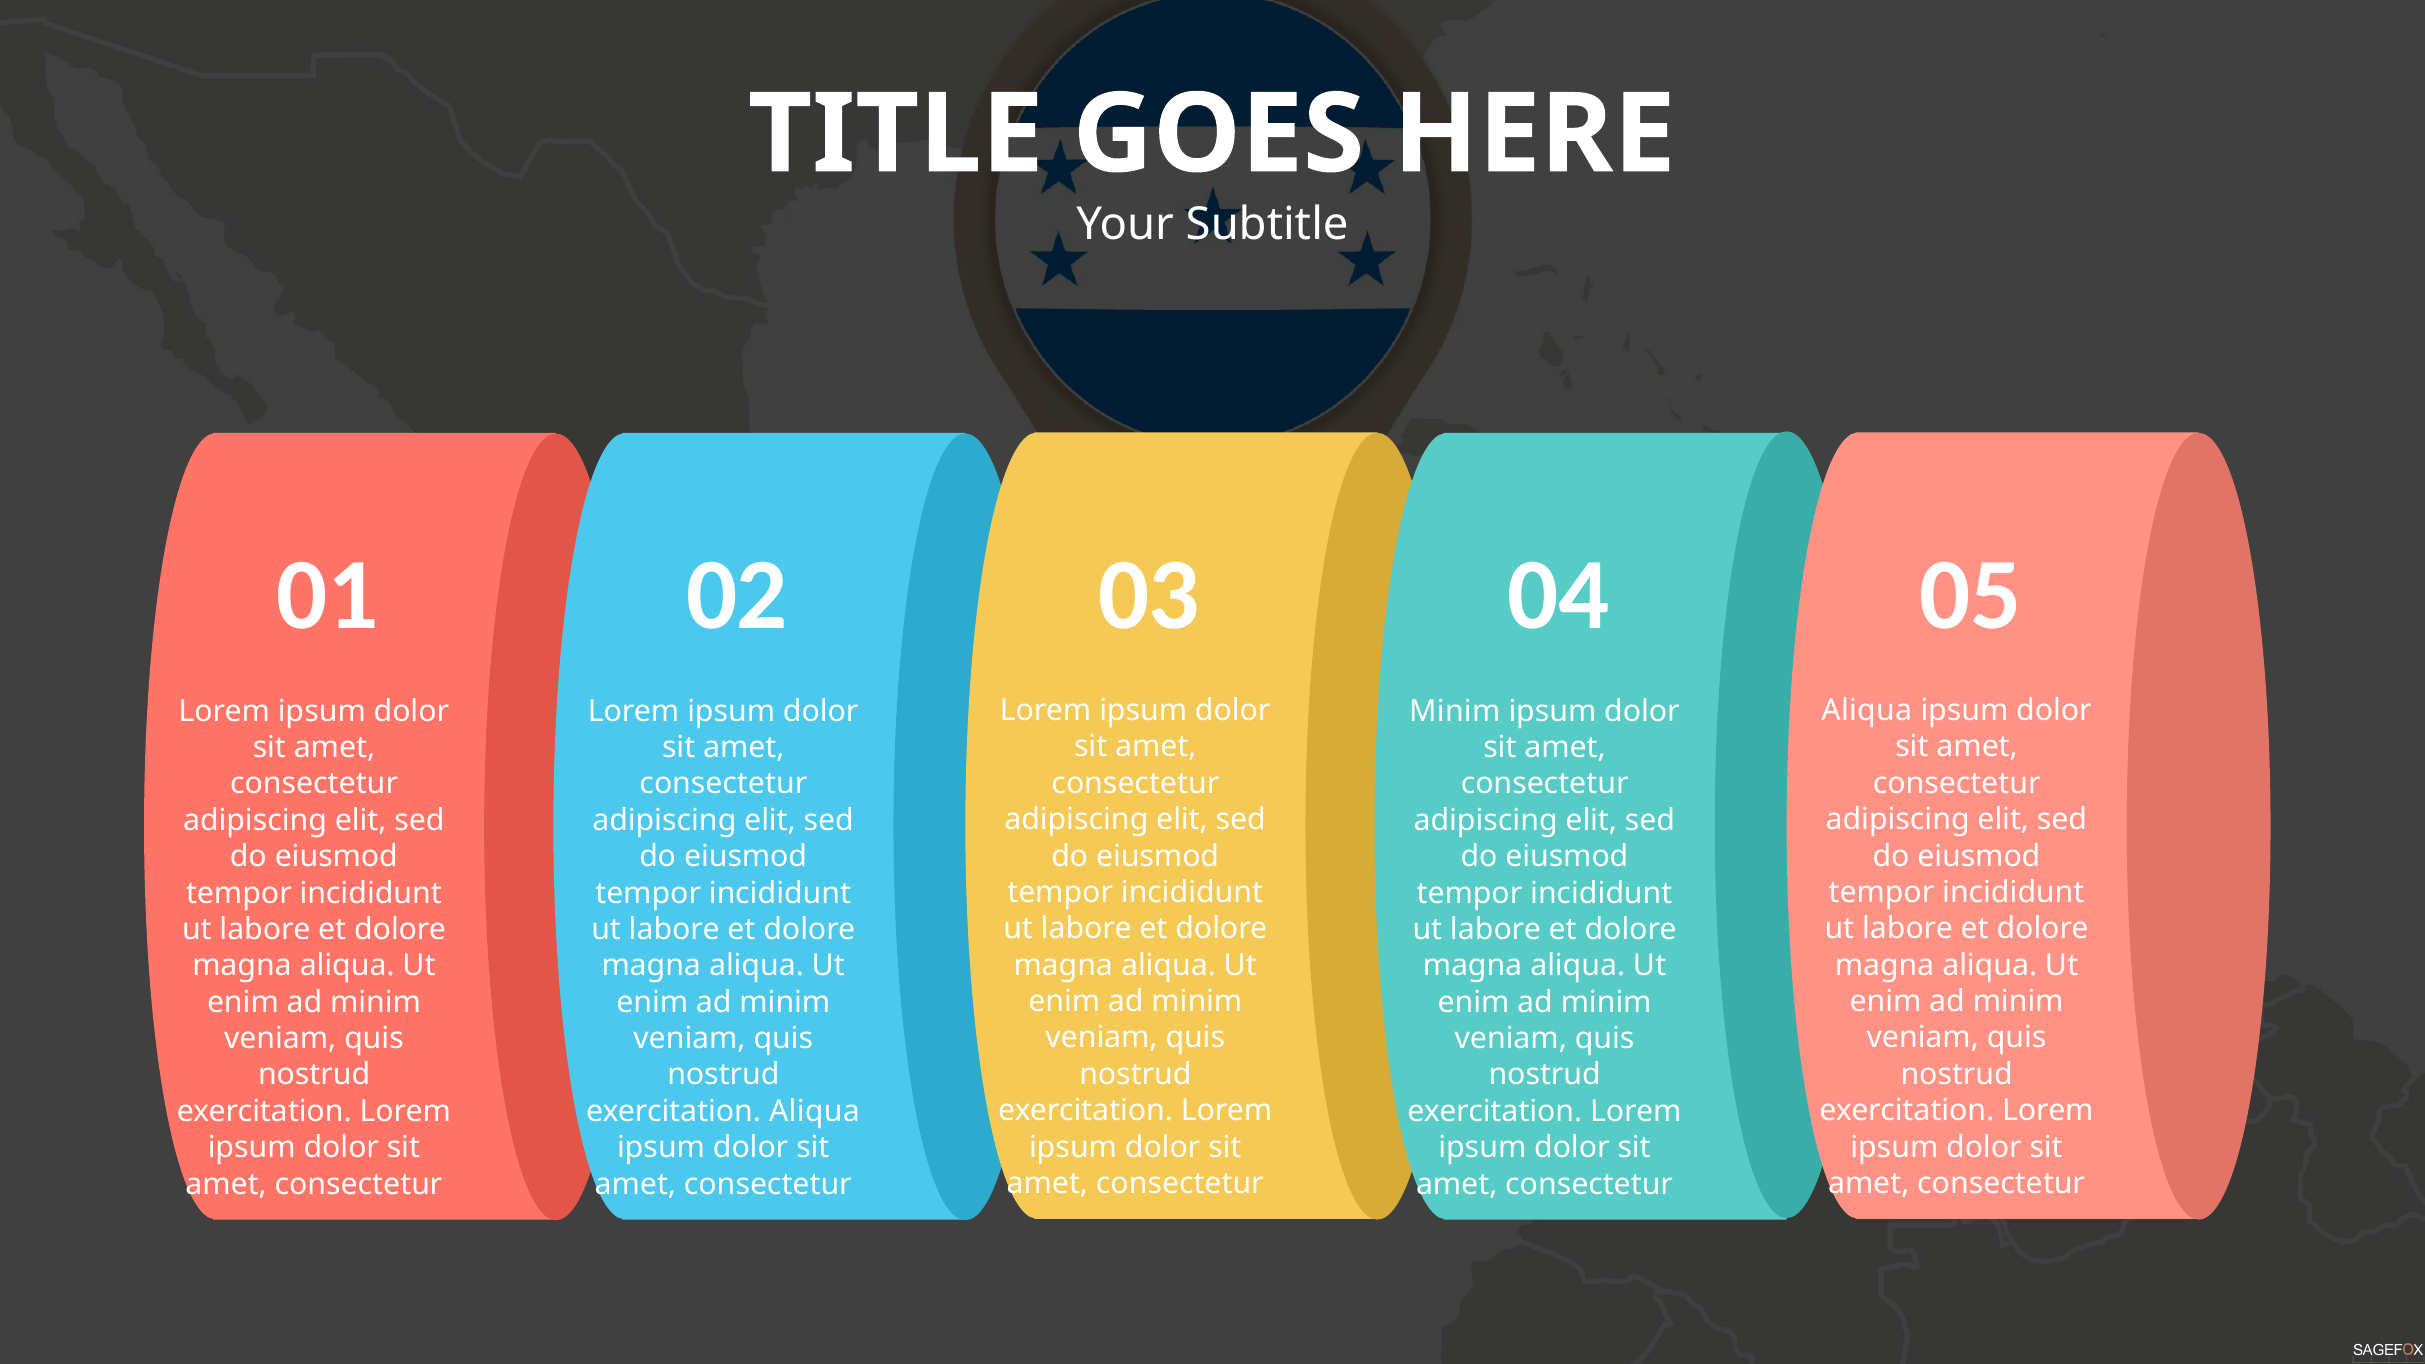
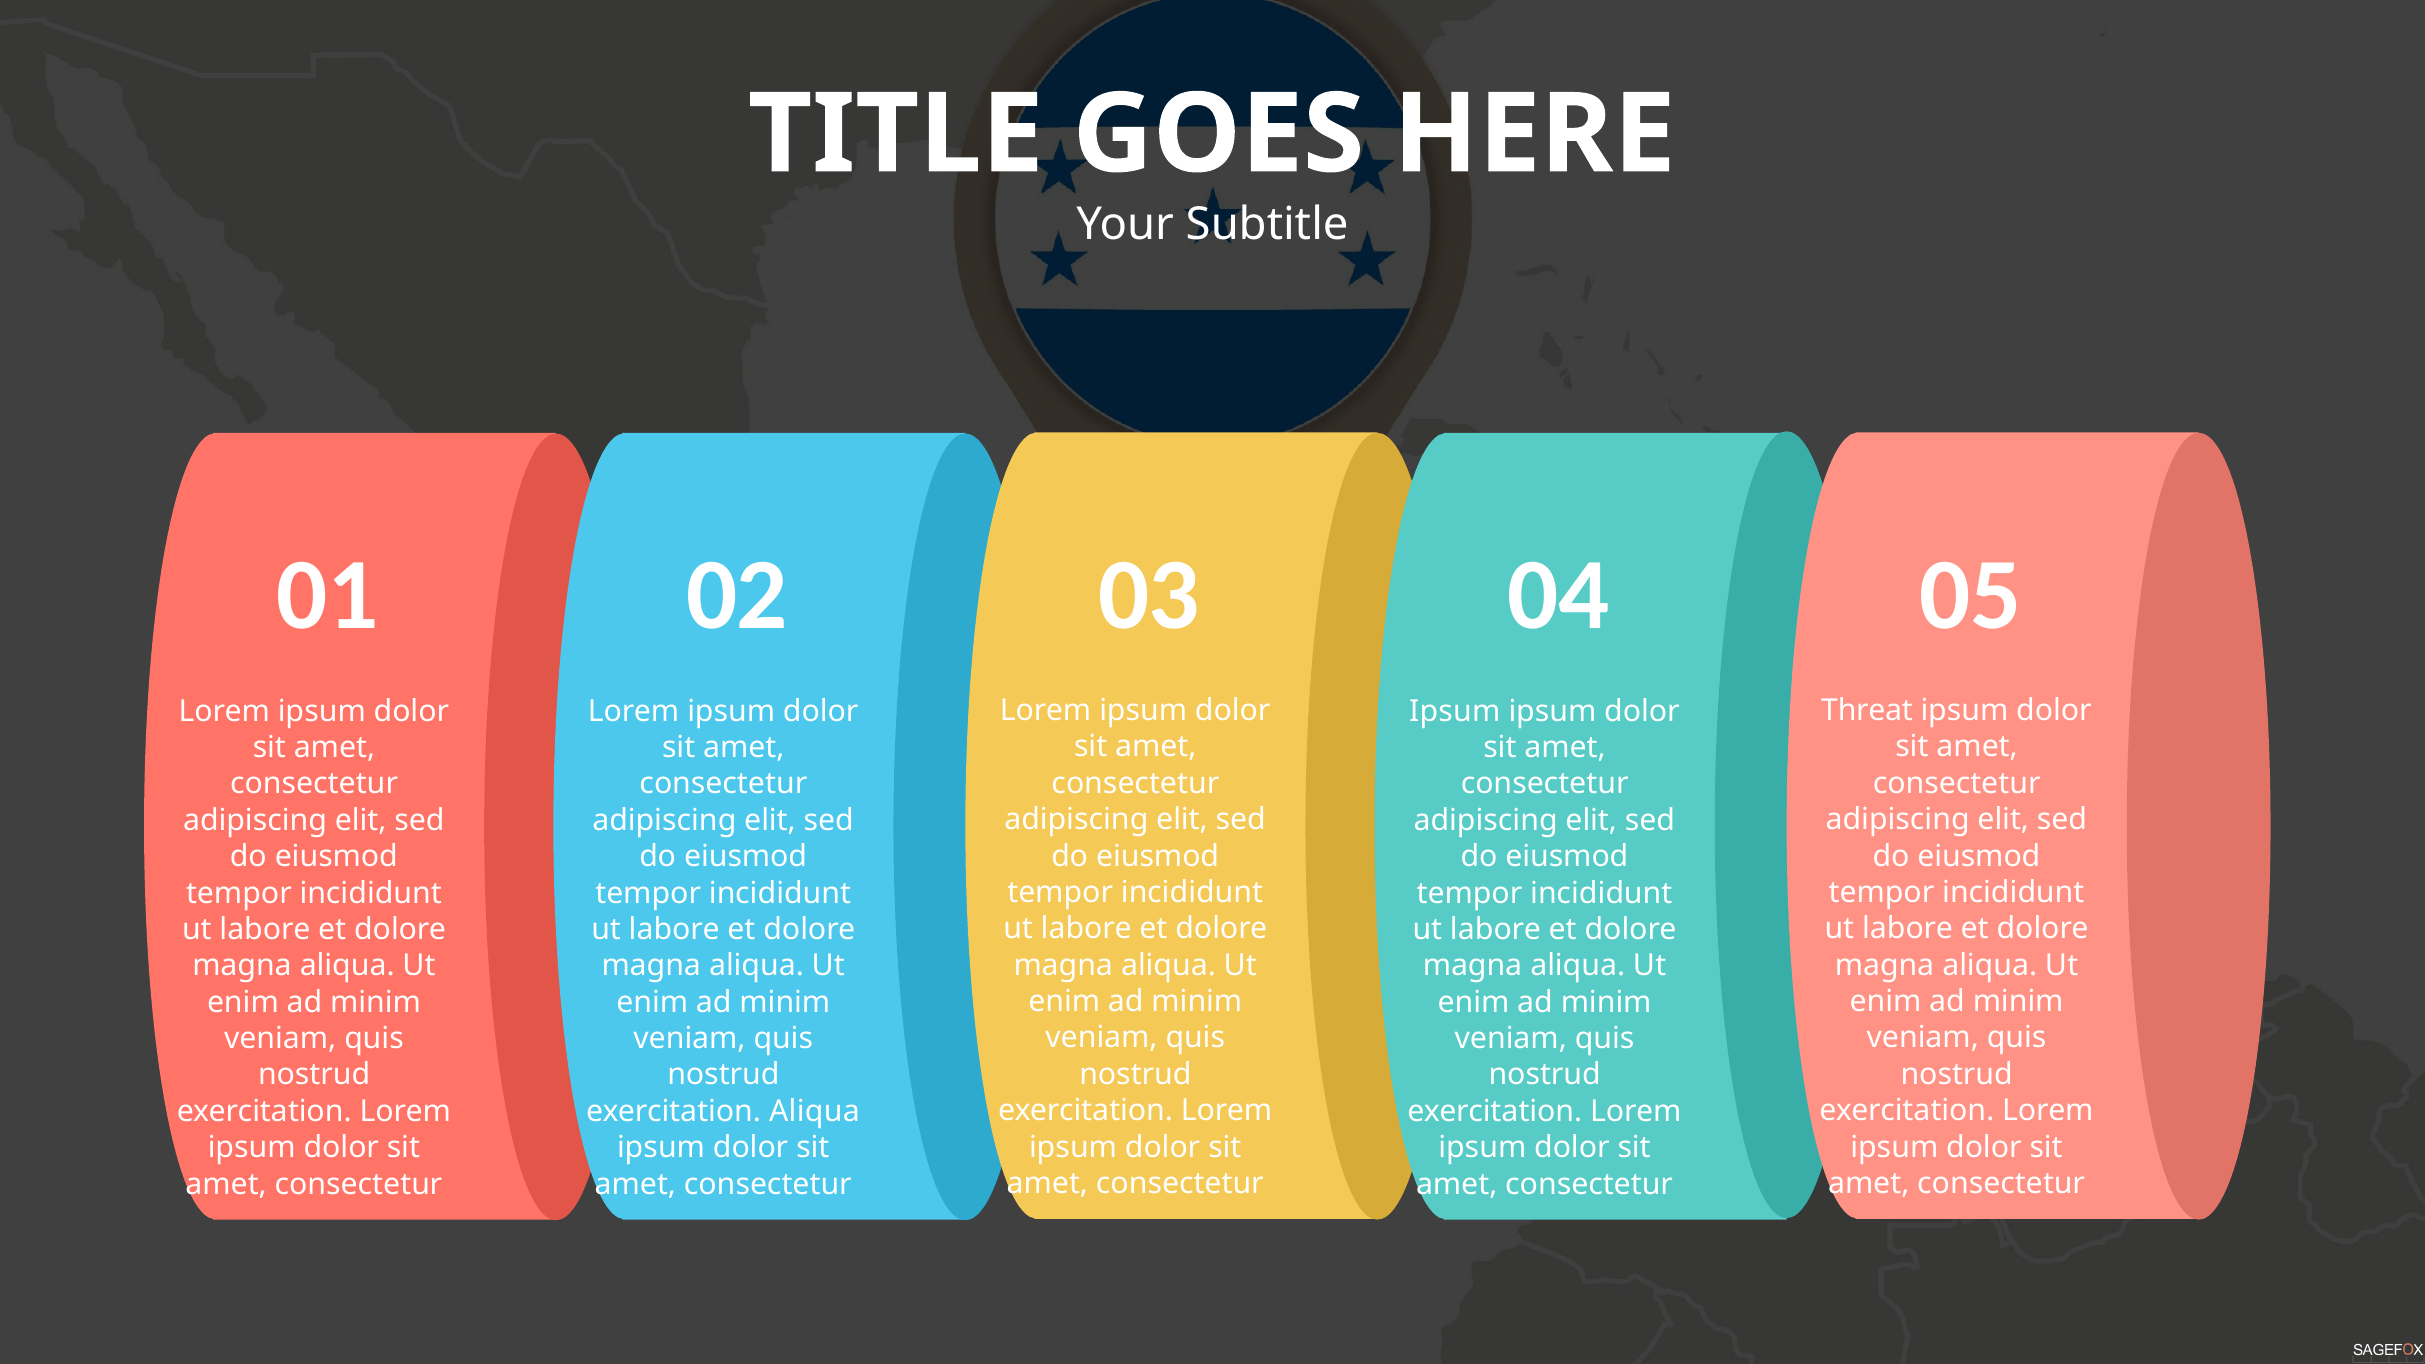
Aliqua at (1867, 711): Aliqua -> Threat
Minim at (1455, 711): Minim -> Ipsum
